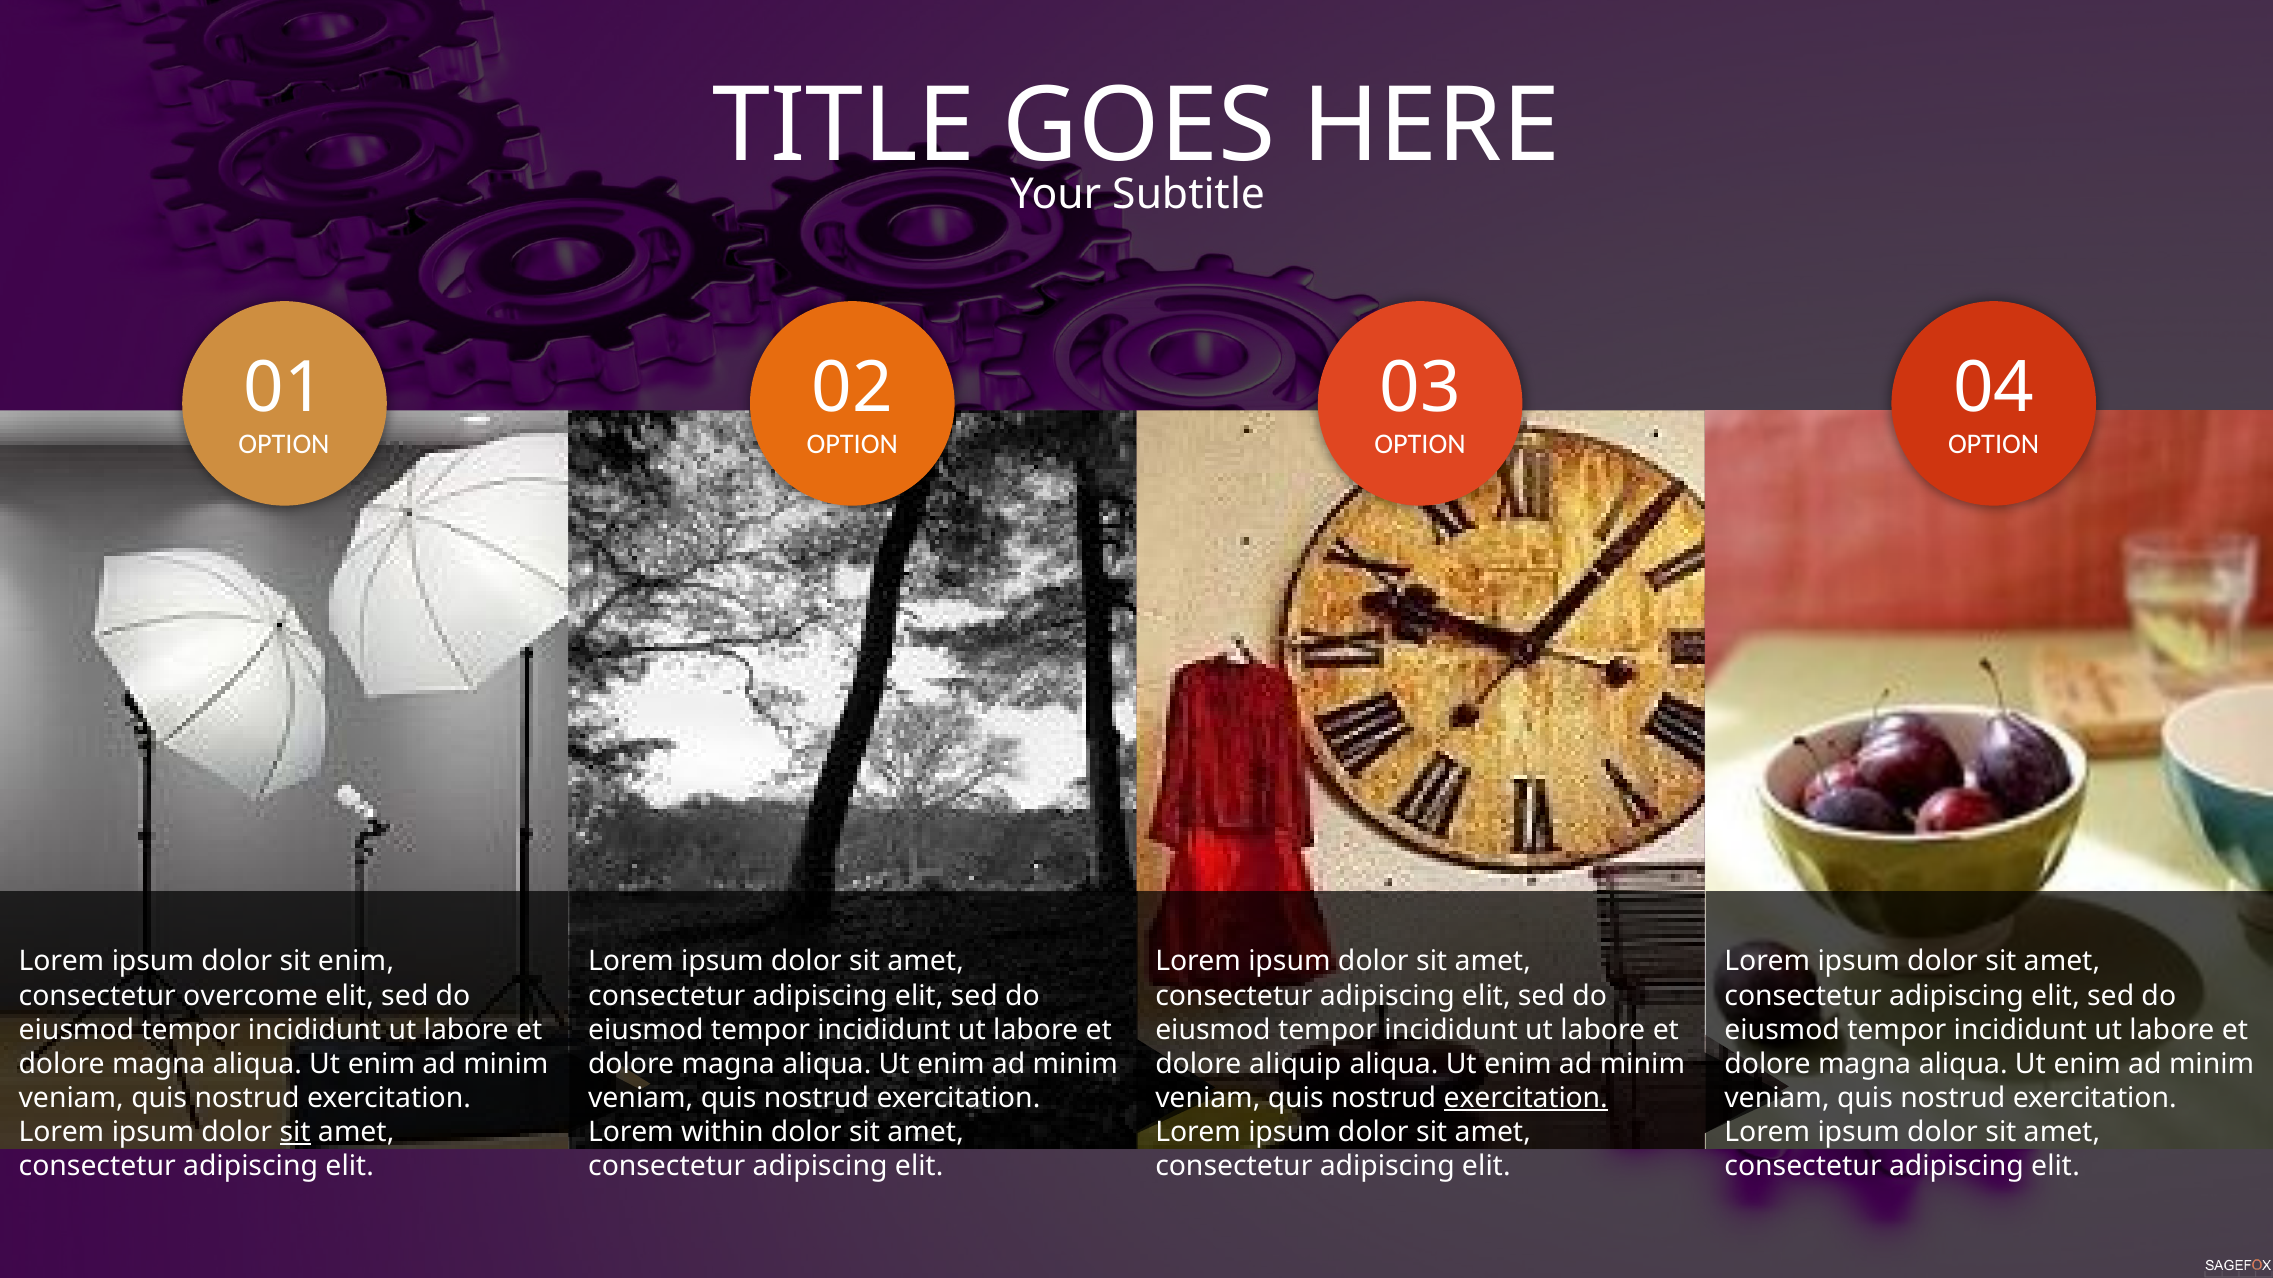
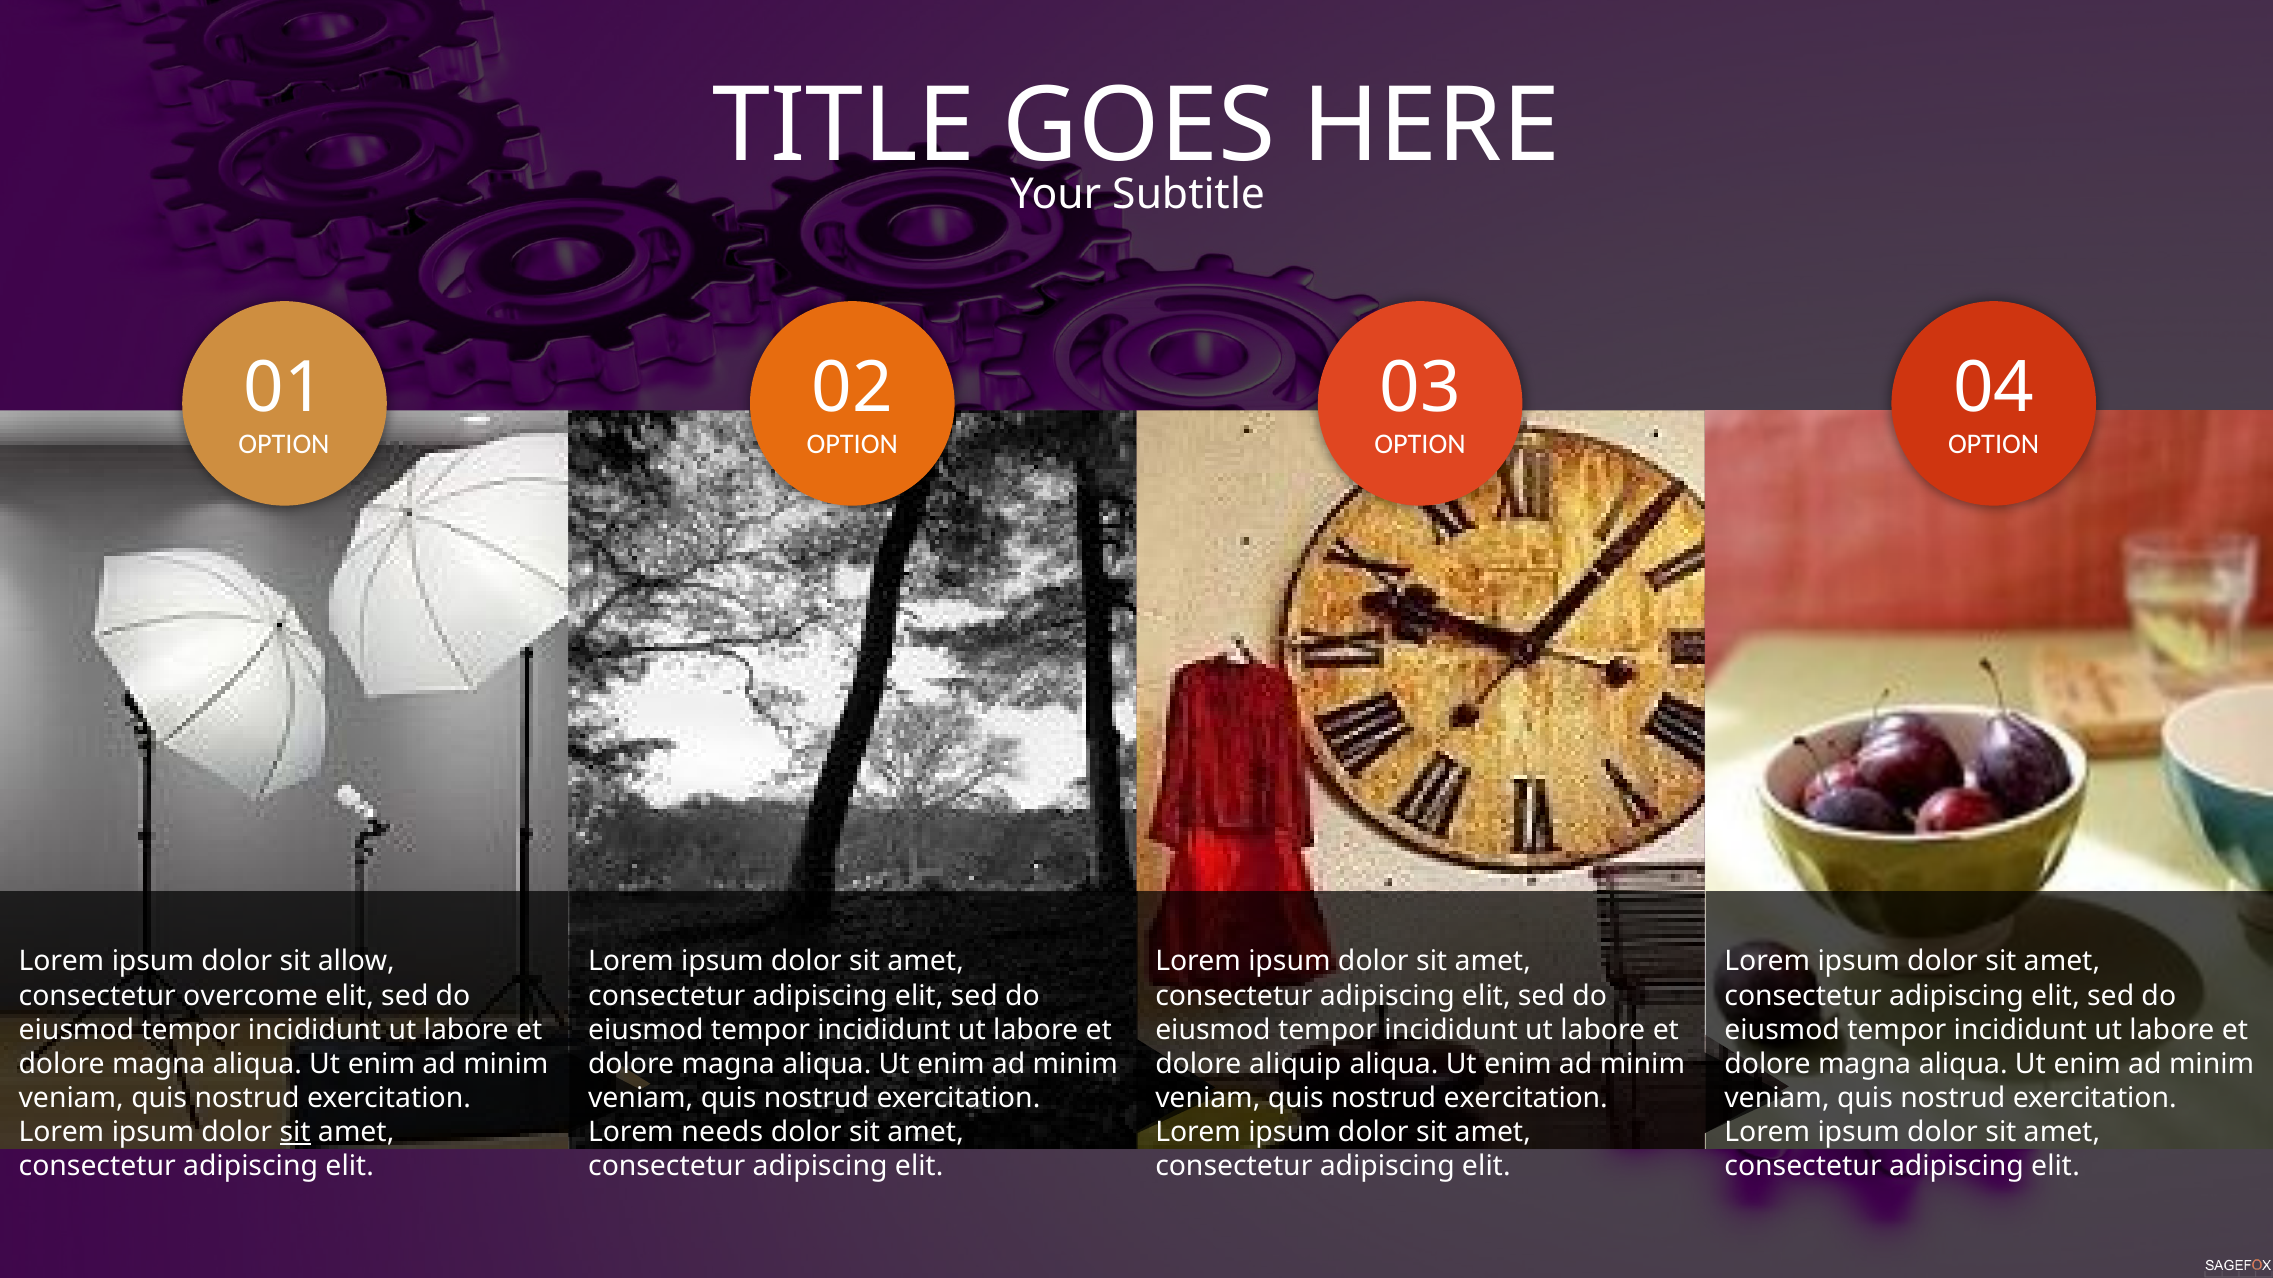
sit enim: enim -> allow
exercitation at (1526, 1098) underline: present -> none
within: within -> needs
